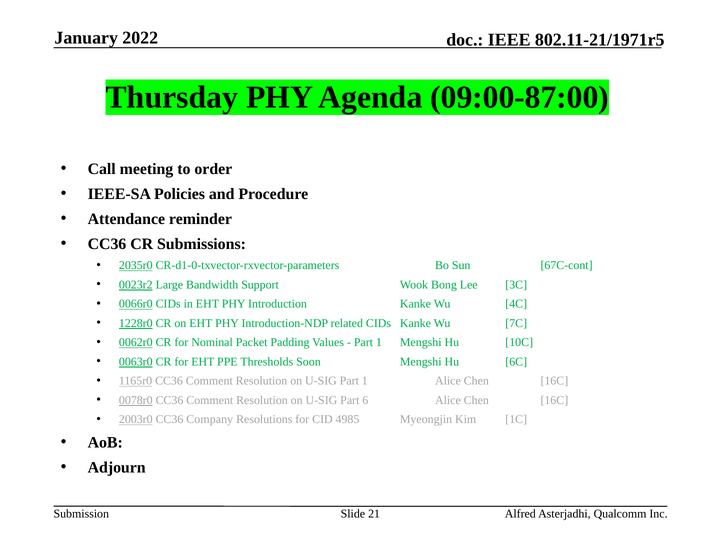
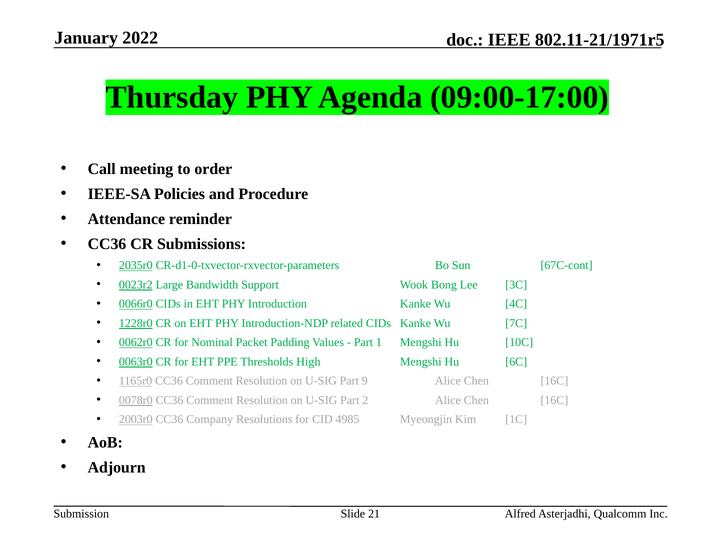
09:00-87:00: 09:00-87:00 -> 09:00-17:00
Soon: Soon -> High
U-SIG Part 1: 1 -> 9
6: 6 -> 2
